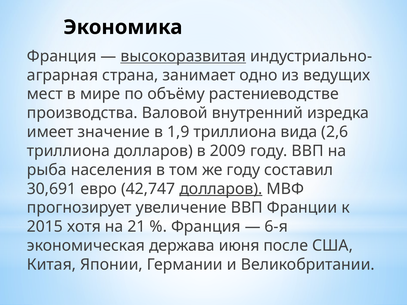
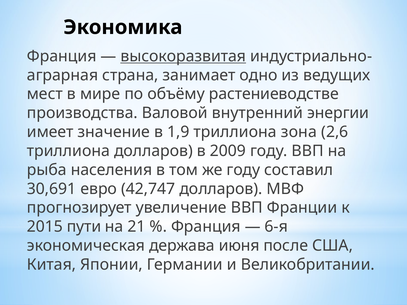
изредка: изредка -> энергии
вида: вида -> зона
долларов at (221, 189) underline: present -> none
хотя: хотя -> пути
